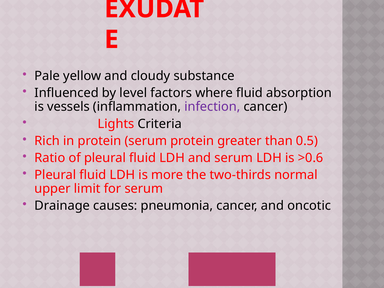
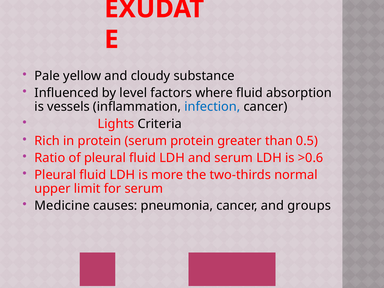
infection colour: purple -> blue
Drainage: Drainage -> Medicine
oncotic: oncotic -> groups
